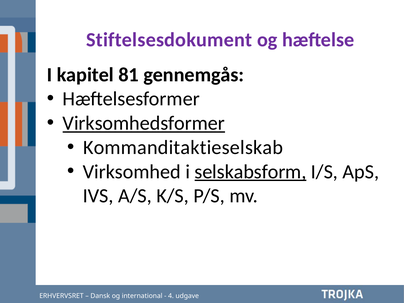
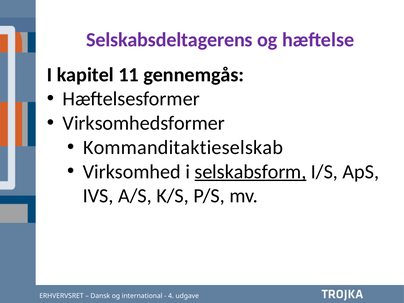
Stiftelsesdokument: Stiftelsesdokument -> Selskabsdeltagerens
81: 81 -> 11
Virksomhedsformer underline: present -> none
